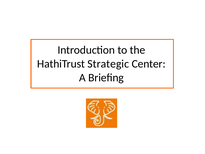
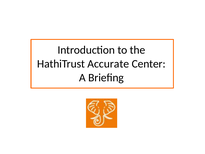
Strategic: Strategic -> Accurate
